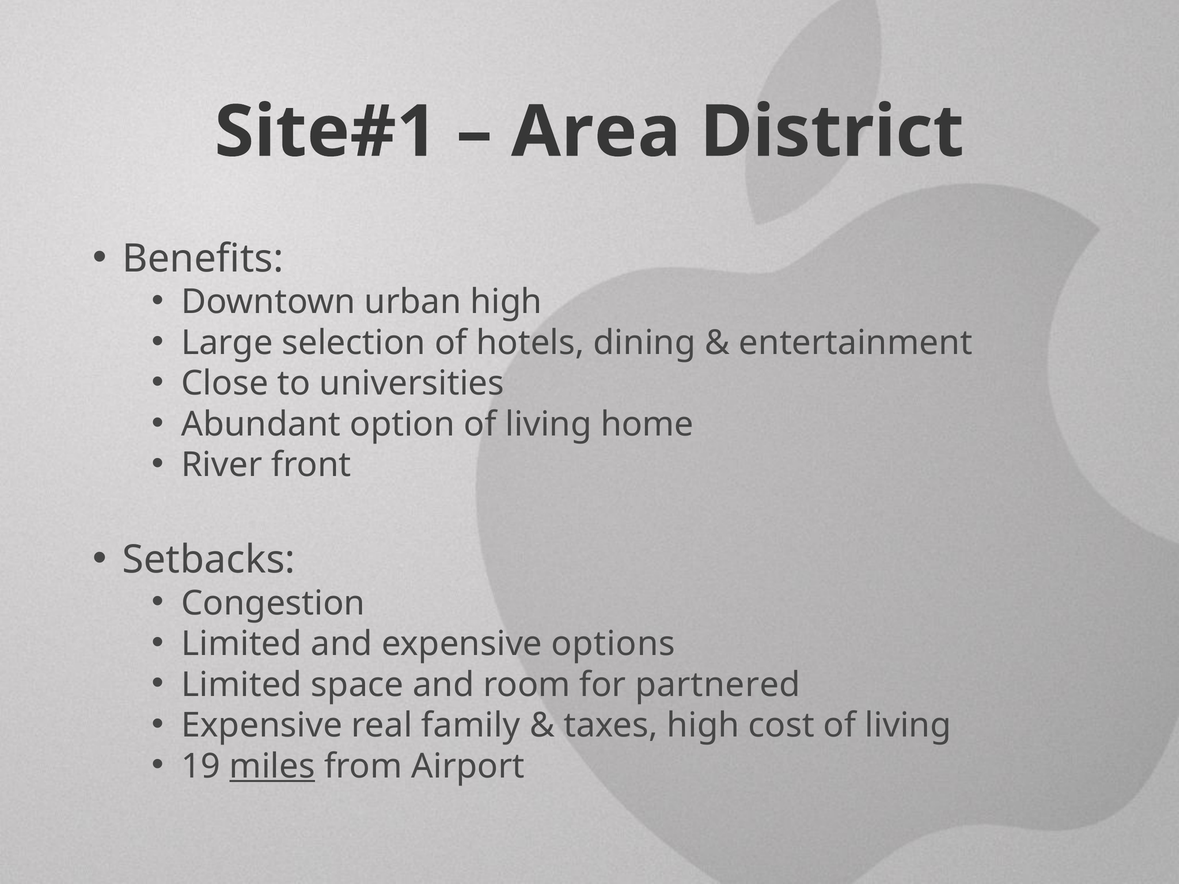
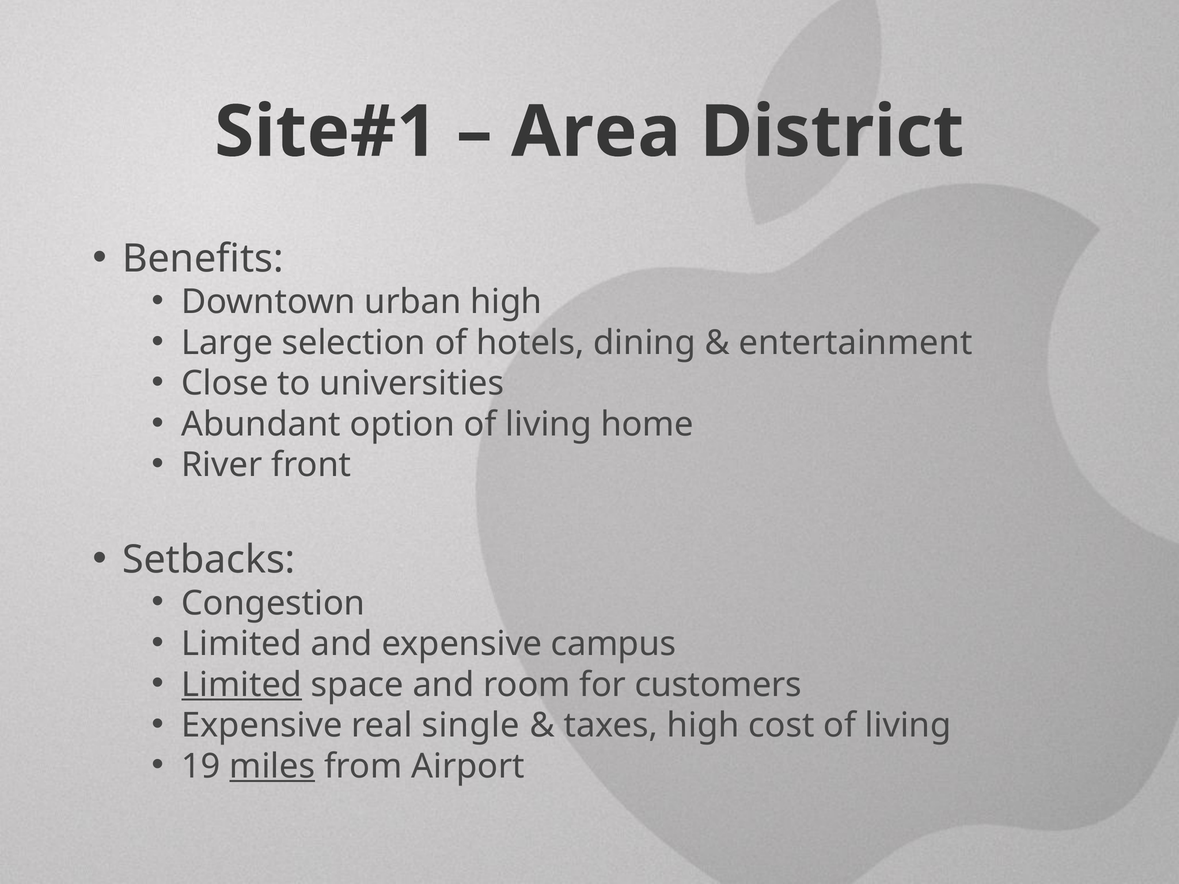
options: options -> campus
Limited at (242, 685) underline: none -> present
partnered: partnered -> customers
family: family -> single
